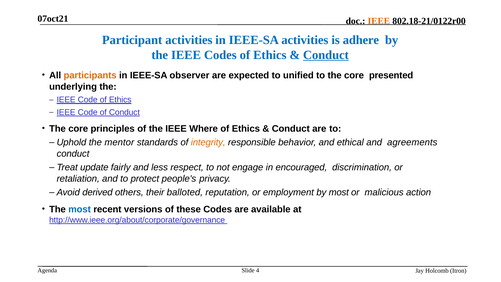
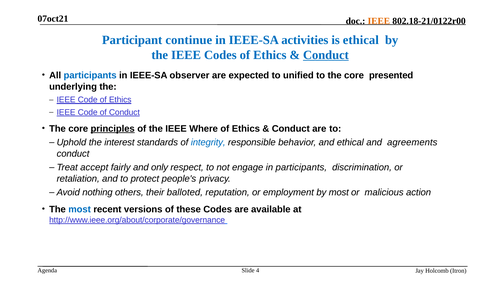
Participant activities: activities -> continue
is adhere: adhere -> ethical
participants at (90, 75) colour: orange -> blue
principles underline: none -> present
mentor: mentor -> interest
integrity colour: orange -> blue
update: update -> accept
less: less -> only
in encouraged: encouraged -> participants
derived: derived -> nothing
